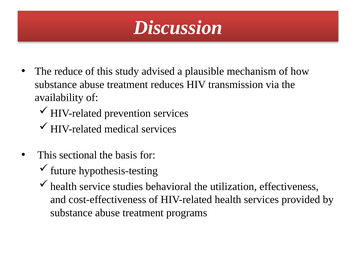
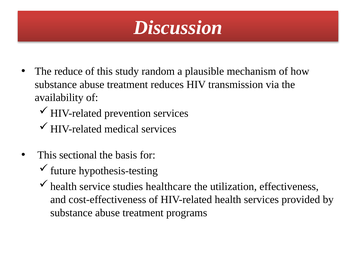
advised: advised -> random
behavioral: behavioral -> healthcare
